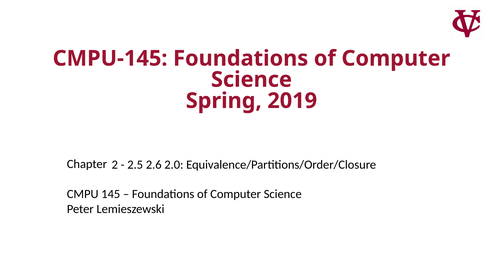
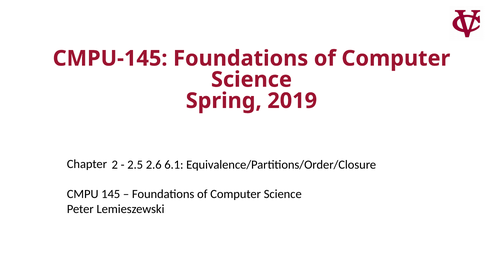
2.0: 2.0 -> 6.1
